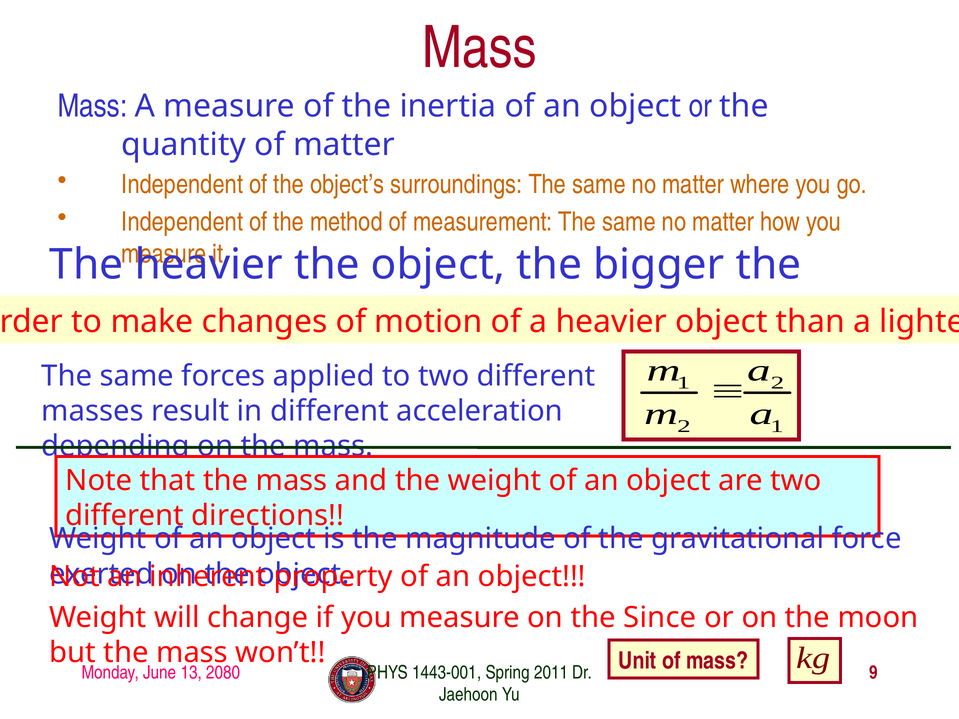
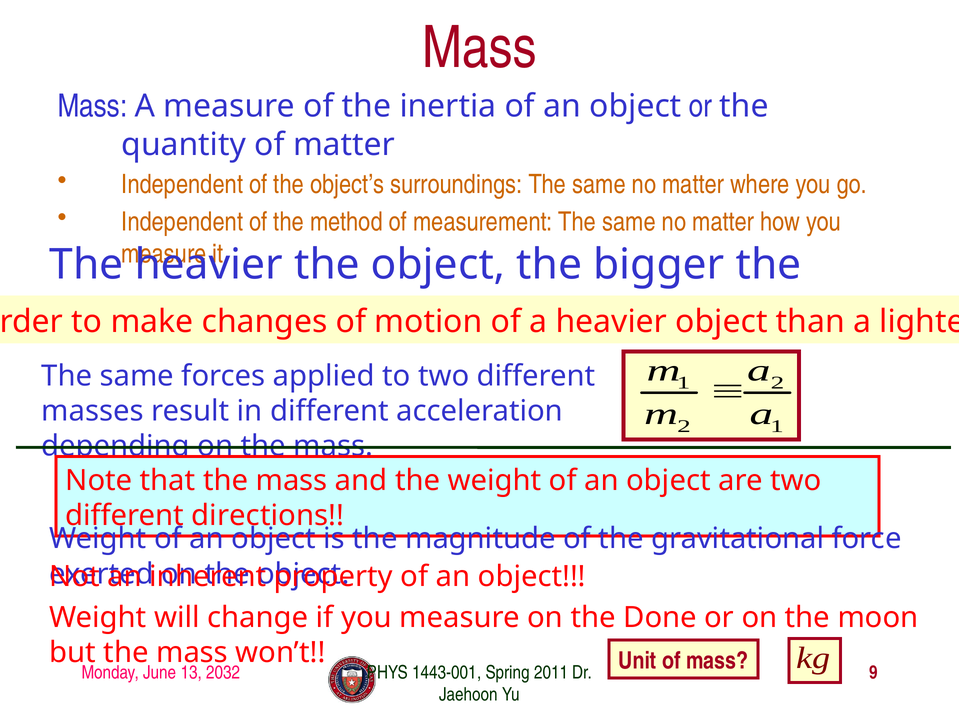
Since: Since -> Done
2080: 2080 -> 2032
